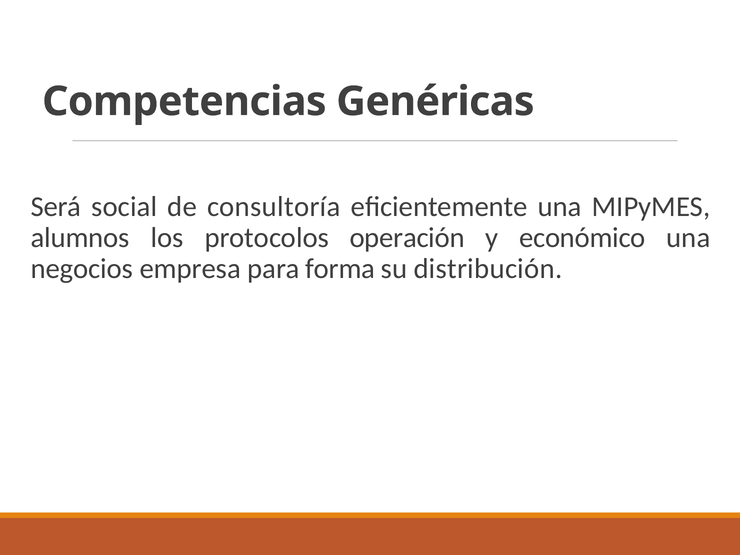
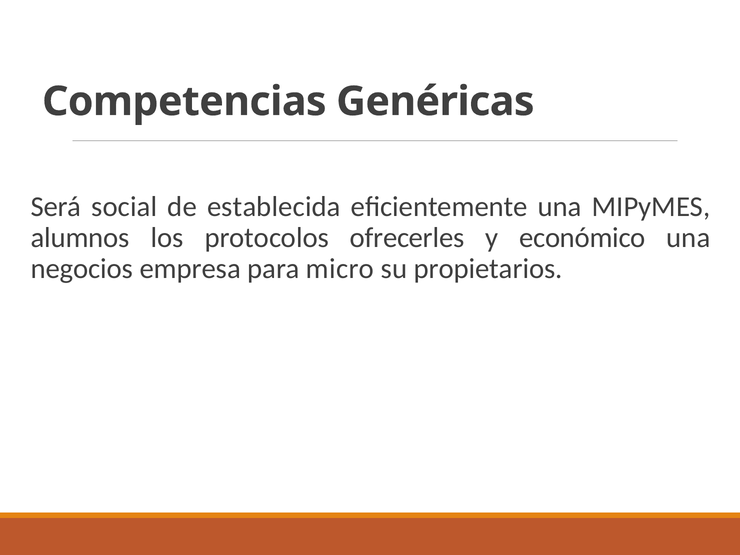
consultoría: consultoría -> establecida
operación: operación -> ofrecerles
forma: forma -> micro
distribución: distribución -> propietarios
